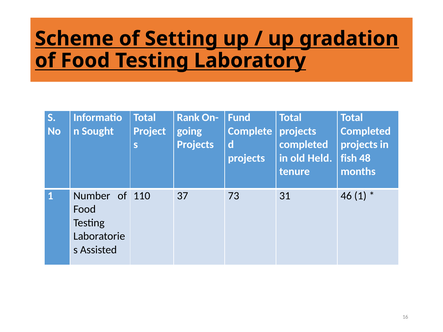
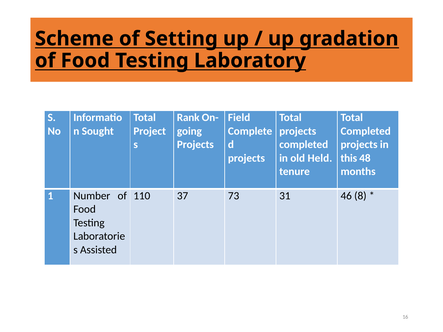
Fund: Fund -> Field
fish: fish -> this
46 1: 1 -> 8
